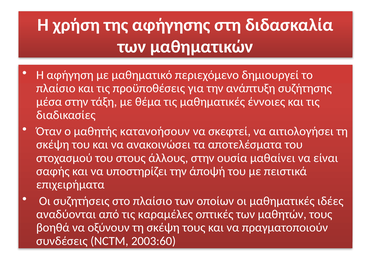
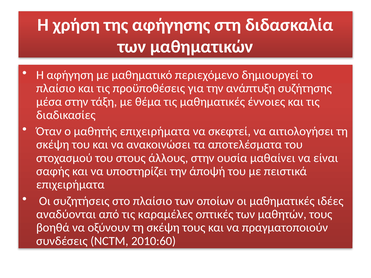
μαθητής κατανοήσουν: κατανοήσουν -> επιχειρήματα
2003:60: 2003:60 -> 2010:60
